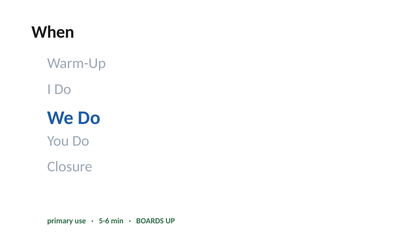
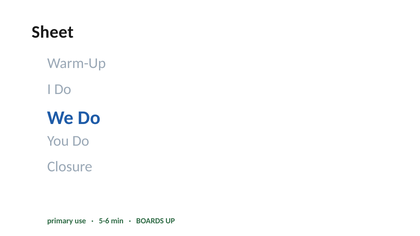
When: When -> Sheet
